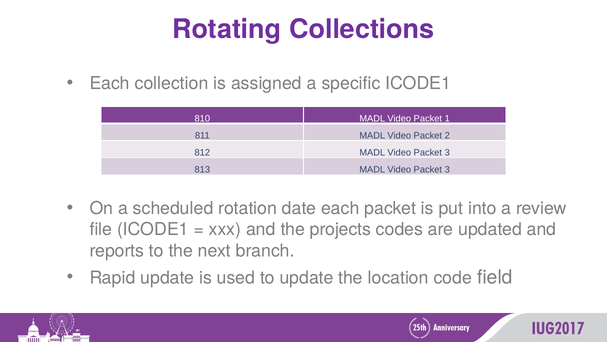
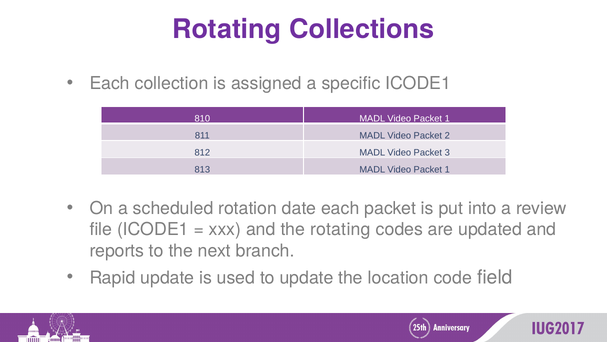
3 at (447, 169): 3 -> 1
the projects: projects -> rotating
